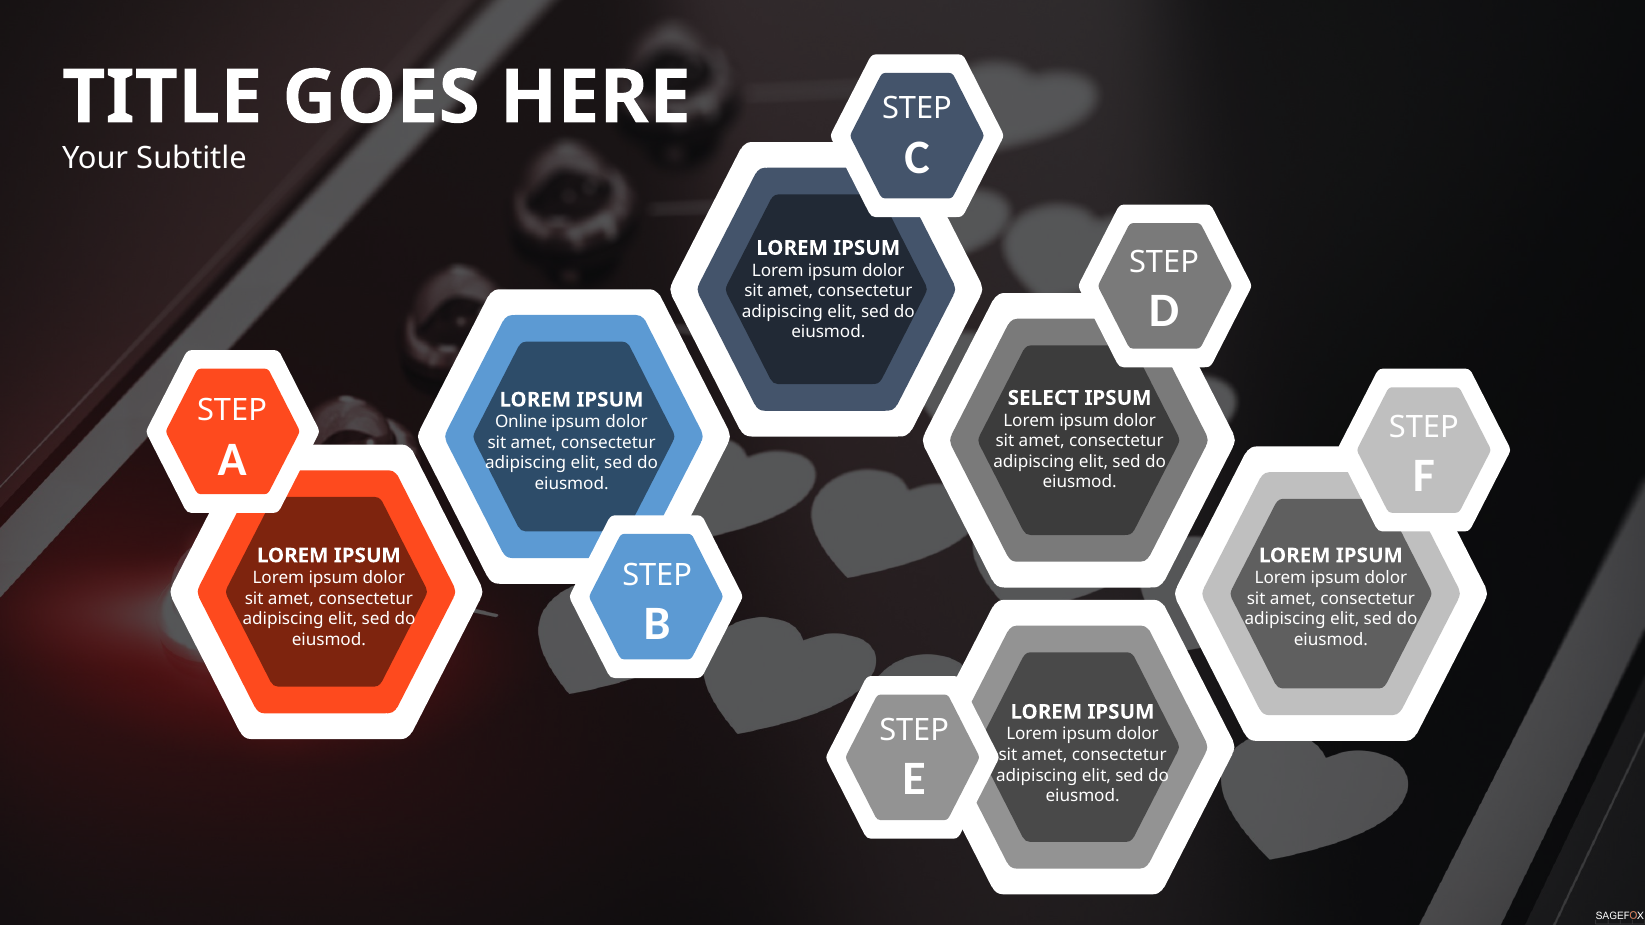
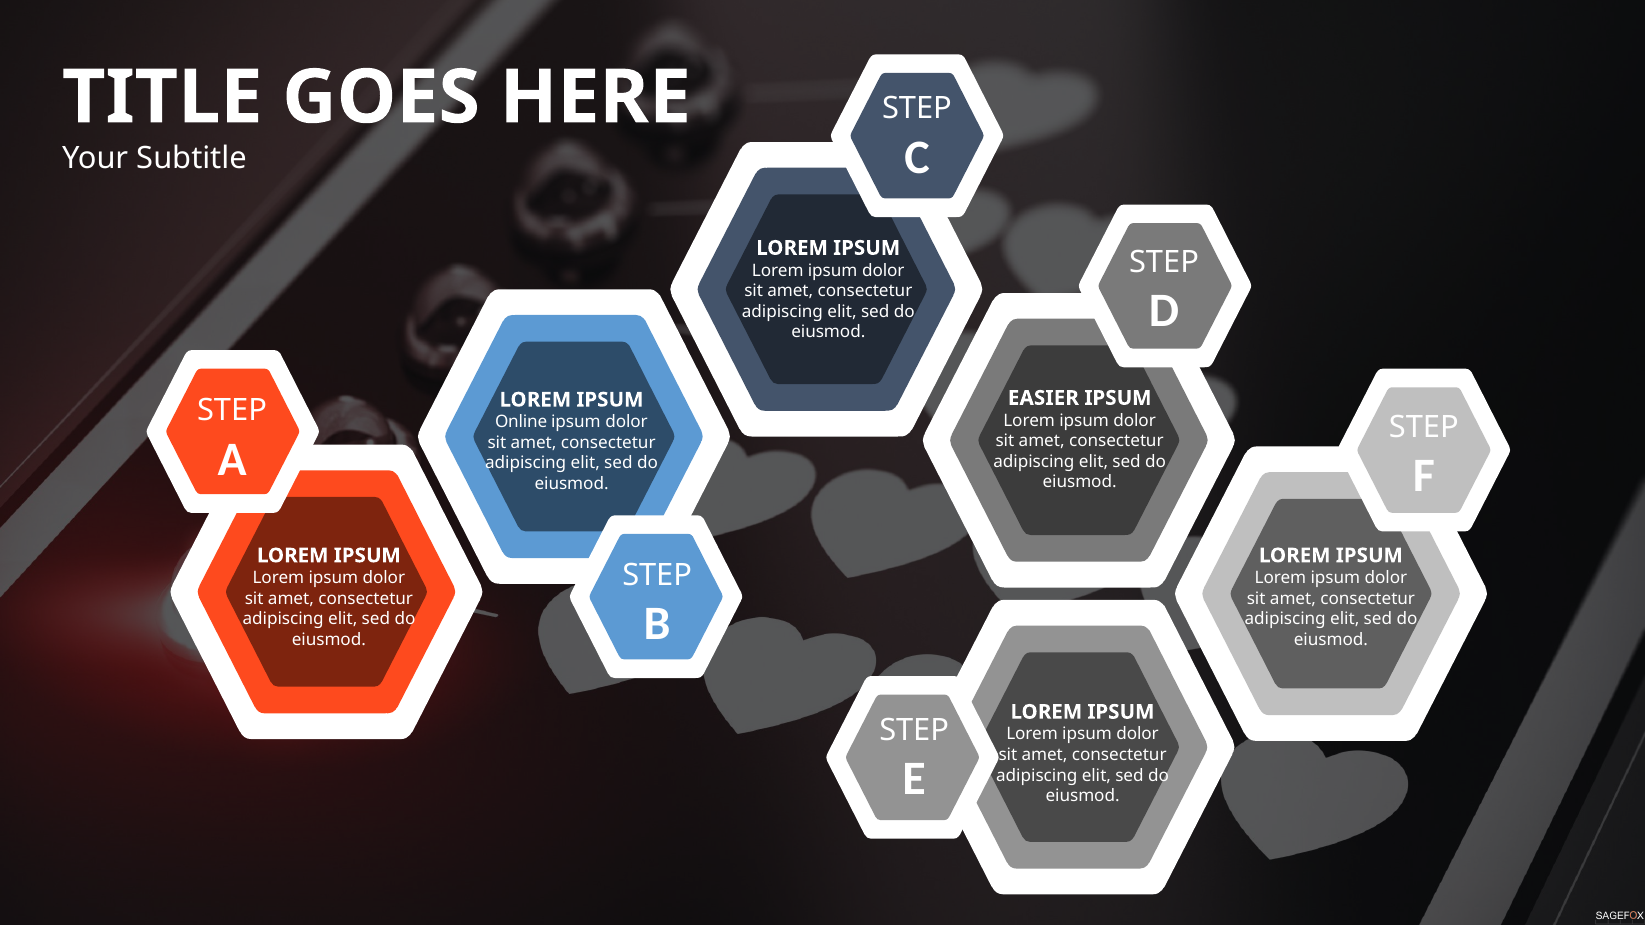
SELECT: SELECT -> EASIER
